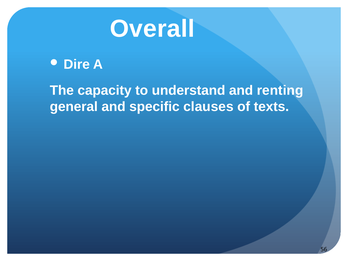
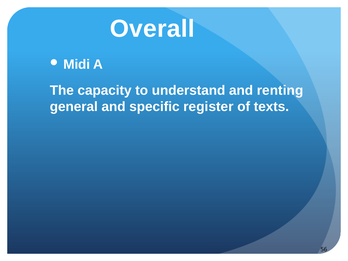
Dire: Dire -> Midi
clauses: clauses -> register
